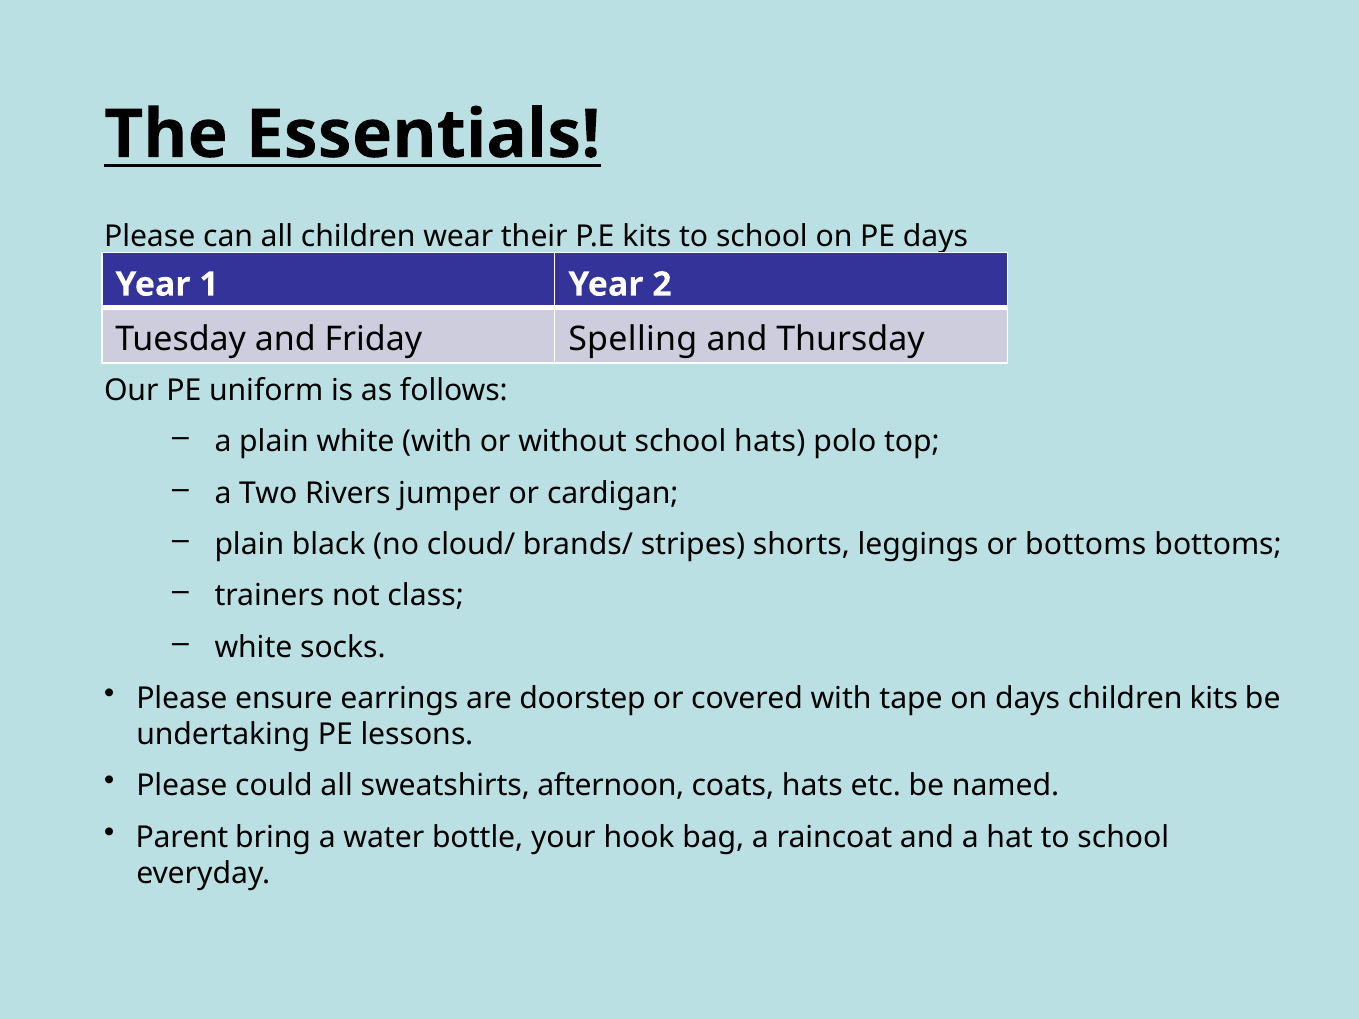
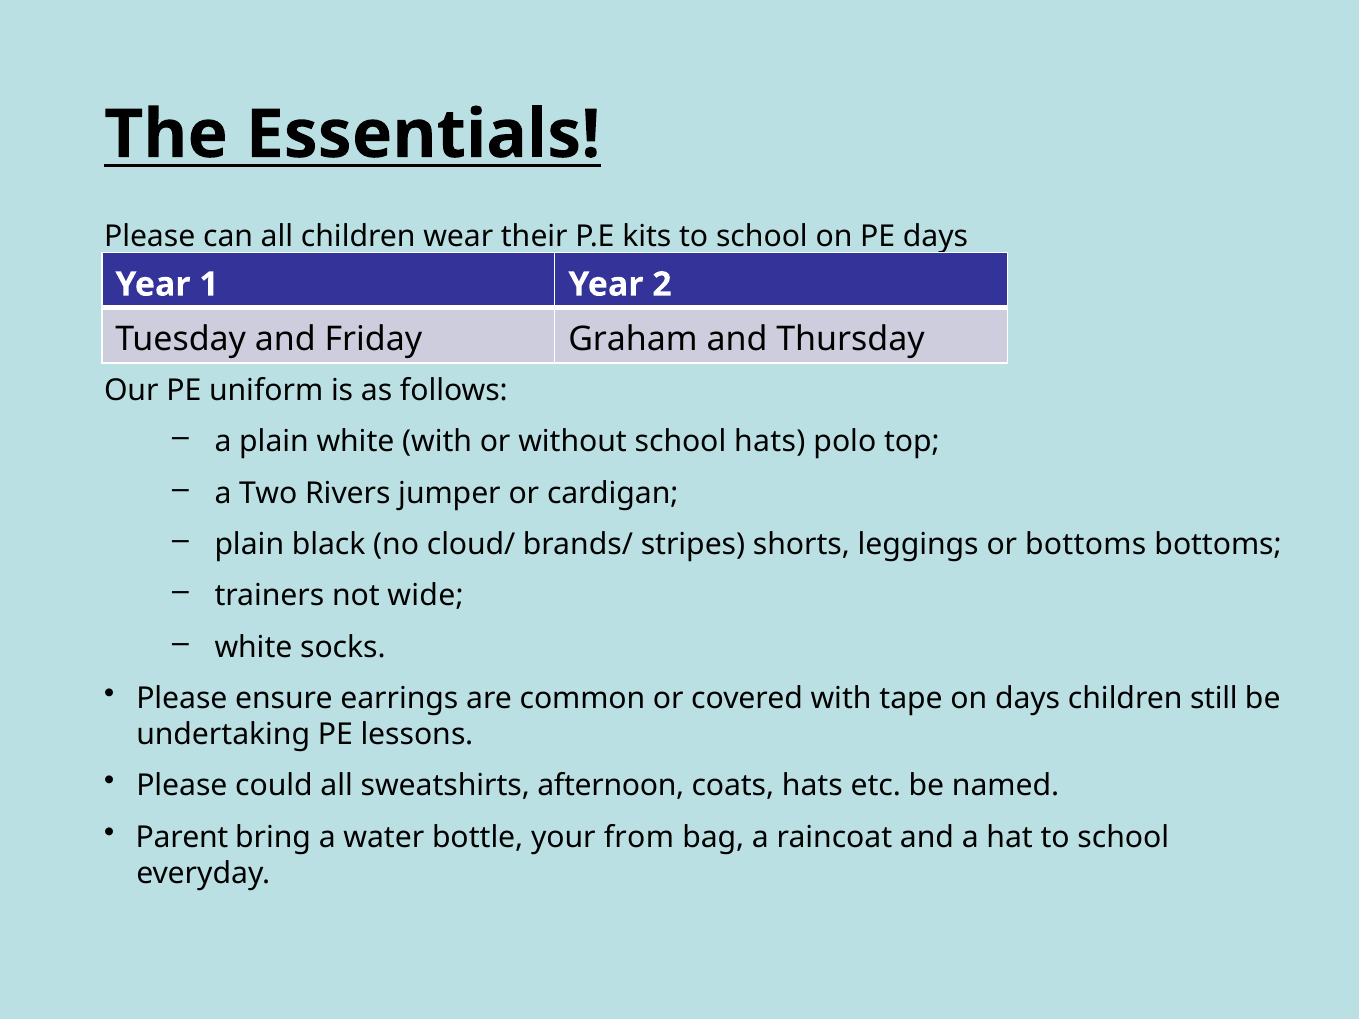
Spelling: Spelling -> Graham
class: class -> wide
doorstep: doorstep -> common
children kits: kits -> still
hook: hook -> from
